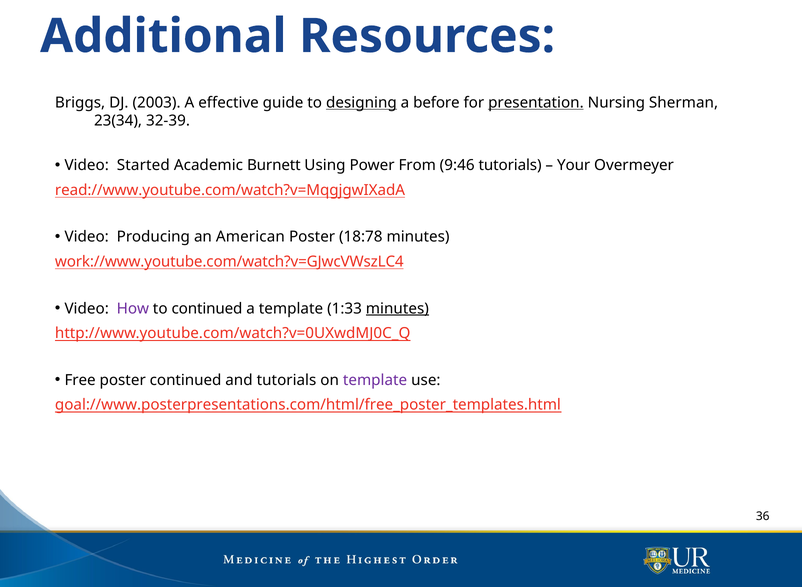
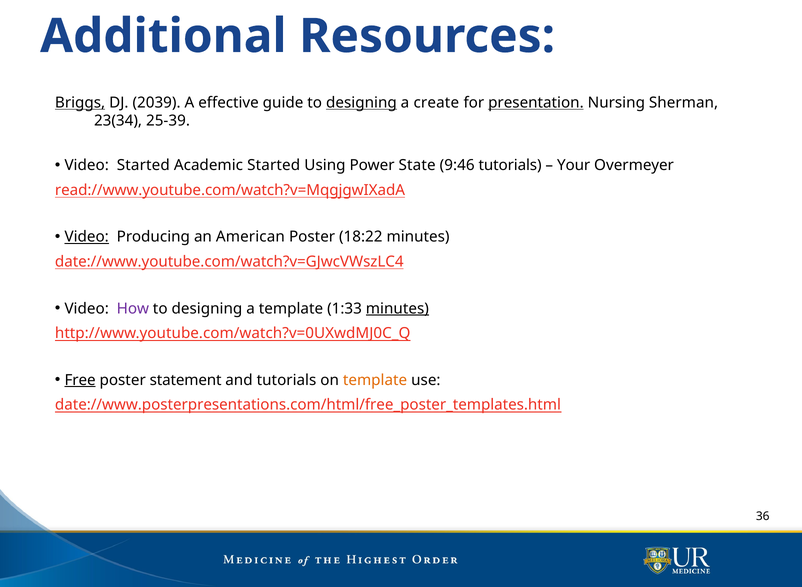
Briggs underline: none -> present
2003: 2003 -> 2039
before: before -> create
32-39: 32-39 -> 25-39
Academic Burnett: Burnett -> Started
From: From -> State
Video at (87, 237) underline: none -> present
18:78: 18:78 -> 18:22
work://www.youtube.com/watch?v=GJwcVWszLC4: work://www.youtube.com/watch?v=GJwcVWszLC4 -> date://www.youtube.com/watch?v=GJwcVWszLC4
continued at (207, 308): continued -> designing
Free underline: none -> present
poster continued: continued -> statement
template at (375, 380) colour: purple -> orange
goal://www.posterpresentations.com/html/free_poster_templates.html: goal://www.posterpresentations.com/html/free_poster_templates.html -> date://www.posterpresentations.com/html/free_poster_templates.html
